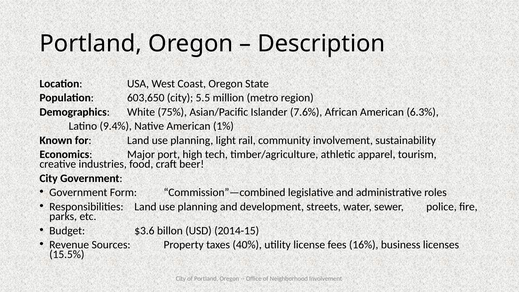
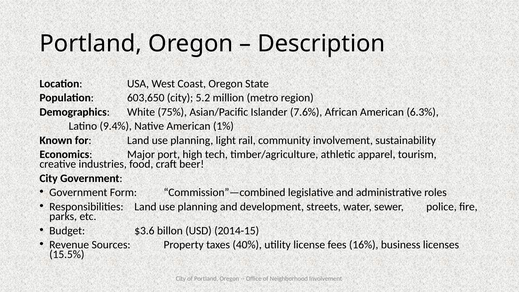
5.5: 5.5 -> 5.2
